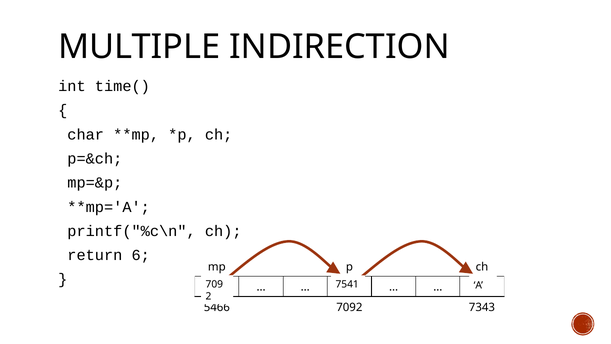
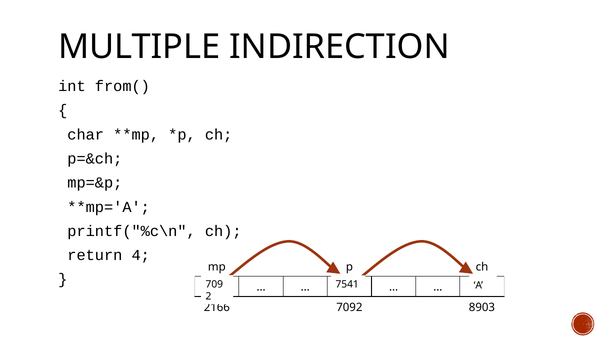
time(: time( -> from(
6: 6 -> 4
5466: 5466 -> 2166
7343: 7343 -> 8903
